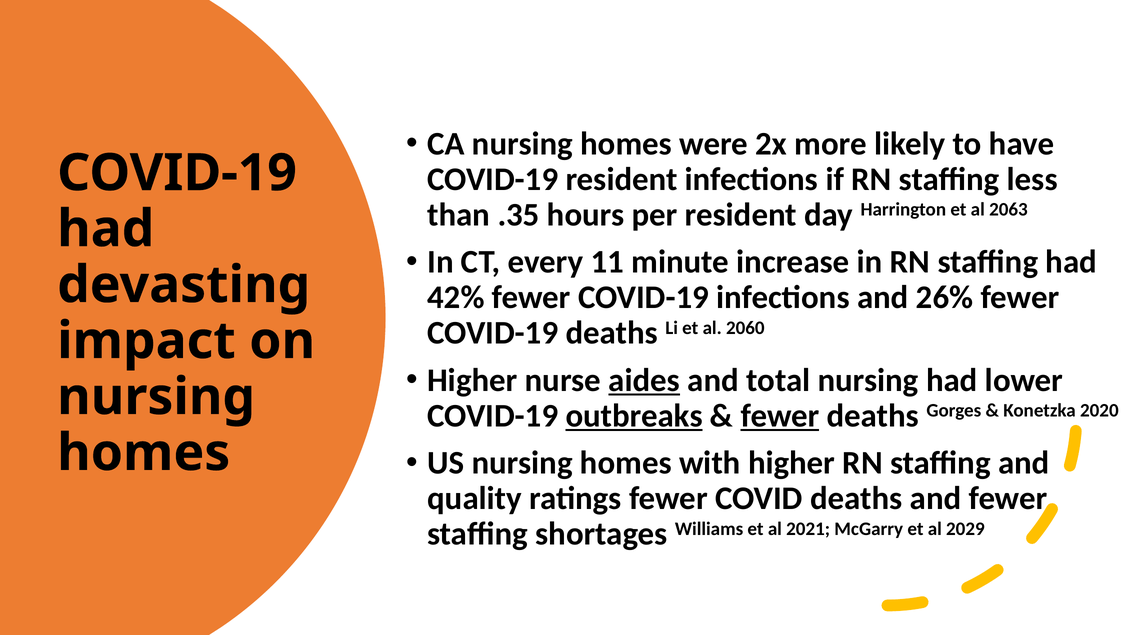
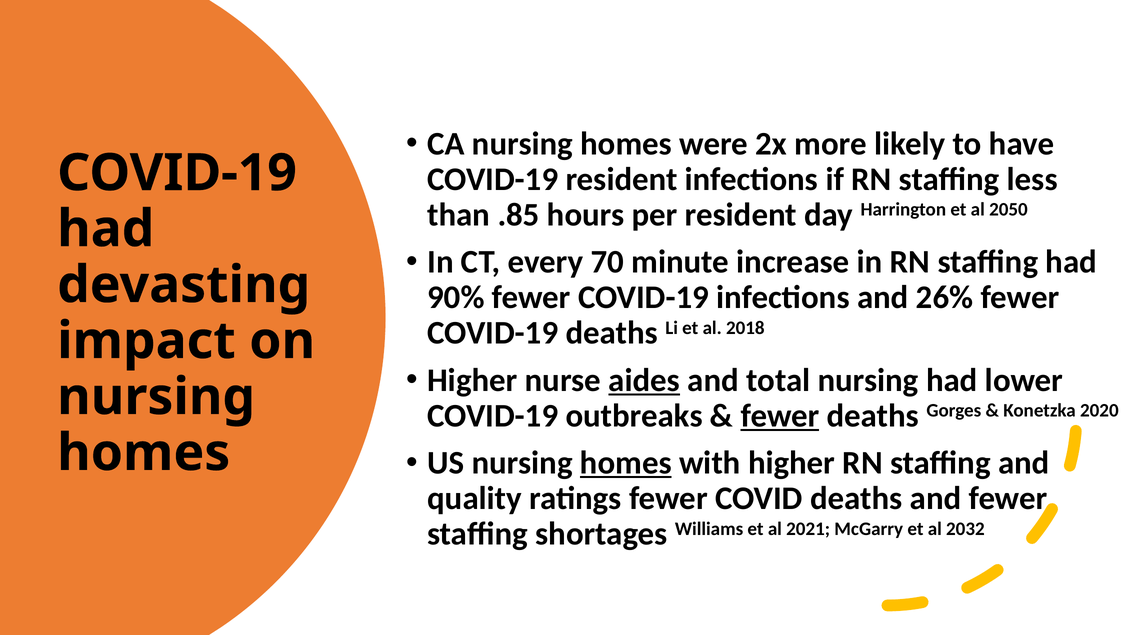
.35: .35 -> .85
2063: 2063 -> 2050
11: 11 -> 70
42%: 42% -> 90%
2060: 2060 -> 2018
outbreaks underline: present -> none
homes at (626, 463) underline: none -> present
2029: 2029 -> 2032
